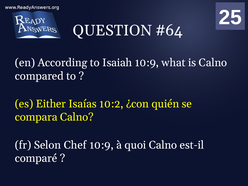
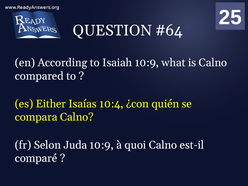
10:2: 10:2 -> 10:4
Chef: Chef -> Juda
